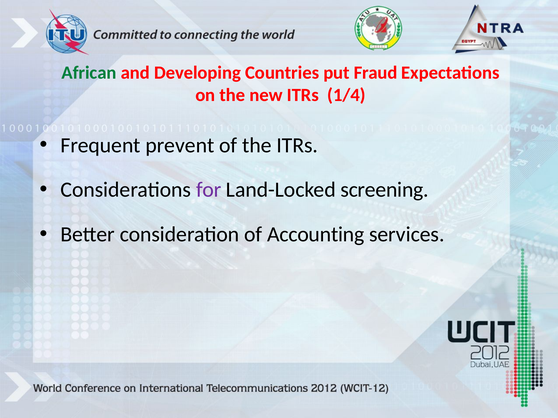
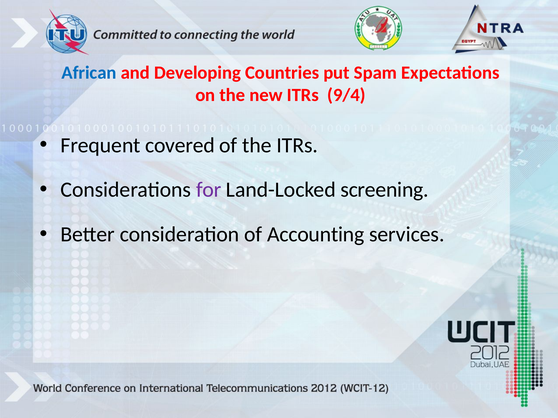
African colour: green -> blue
Fraud: Fraud -> Spam
1/4: 1/4 -> 9/4
prevent: prevent -> covered
